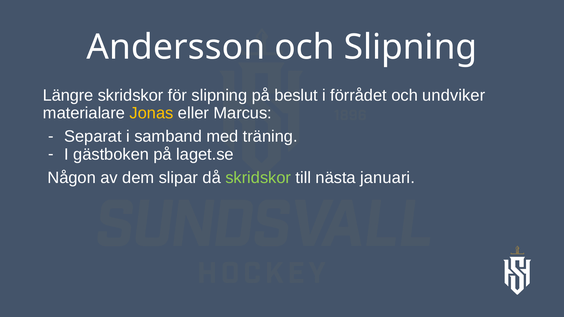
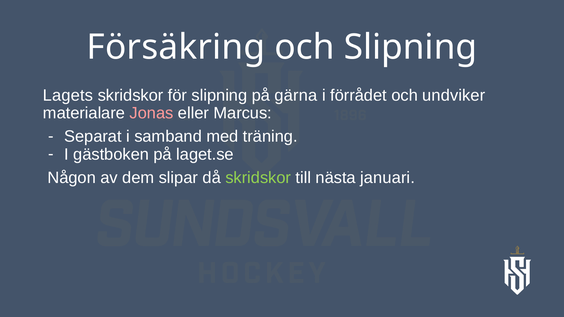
Andersson: Andersson -> Försäkring
Längre: Längre -> Lagets
beslut: beslut -> gärna
Jonas colour: yellow -> pink
